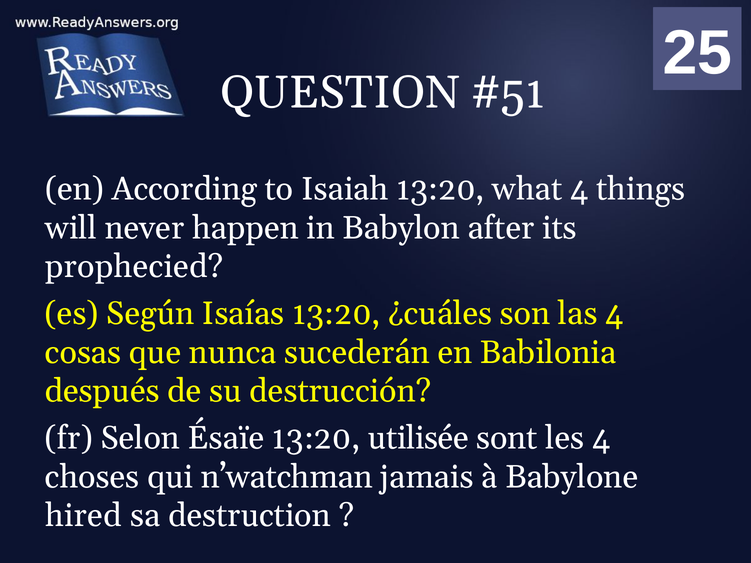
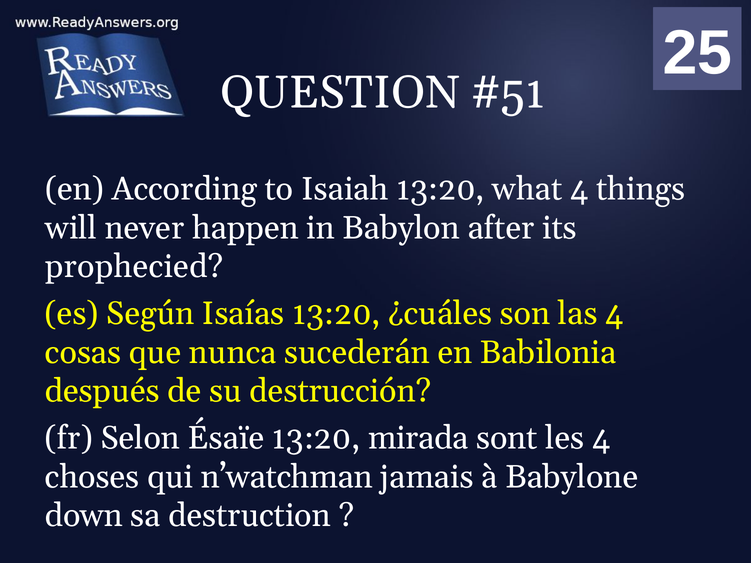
utilisée: utilisée -> mirada
hired: hired -> down
